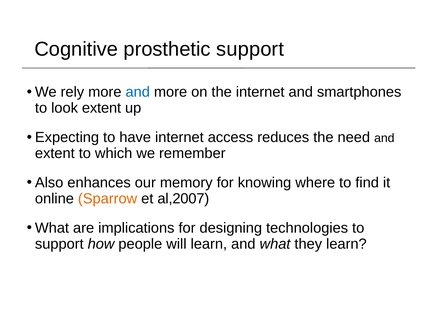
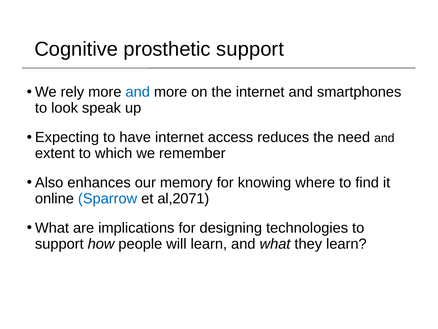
look extent: extent -> speak
Sparrow colour: orange -> blue
al,2007: al,2007 -> al,2071
